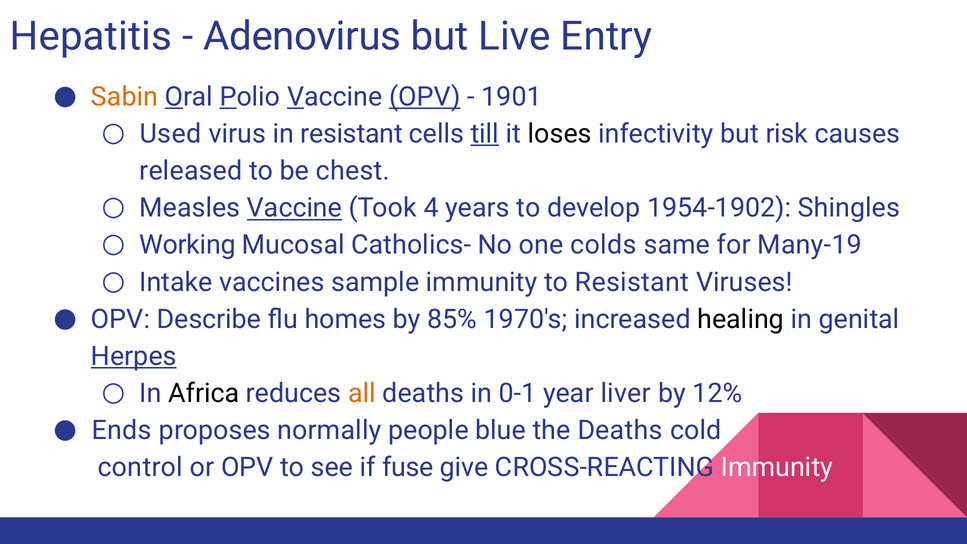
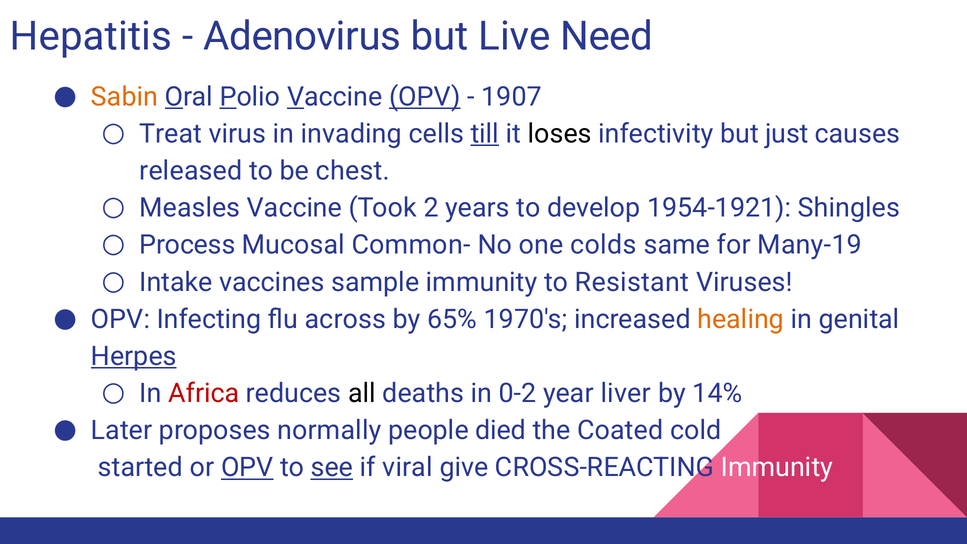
Entry: Entry -> Need
1901: 1901 -> 1907
Used: Used -> Treat
in resistant: resistant -> invading
risk: risk -> just
Vaccine at (294, 208) underline: present -> none
4: 4 -> 2
1954-1902: 1954-1902 -> 1954-1921
Working: Working -> Process
Catholics-: Catholics- -> Common-
Describe: Describe -> Infecting
homes: homes -> across
85%: 85% -> 65%
healing colour: black -> orange
Africa colour: black -> red
all colour: orange -> black
0-1: 0-1 -> 0-2
12%: 12% -> 14%
Ends: Ends -> Later
blue: blue -> died
the Deaths: Deaths -> Coated
control: control -> started
OPV at (247, 468) underline: none -> present
see underline: none -> present
fuse: fuse -> viral
